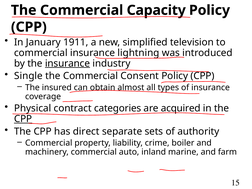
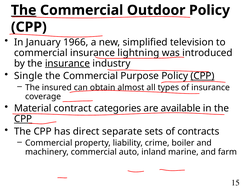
The at (24, 10) underline: none -> present
Capacity: Capacity -> Outdoor
1911: 1911 -> 1966
Consent: Consent -> Purpose
CPP at (202, 76) underline: none -> present
Physical: Physical -> Material
acquired: acquired -> available
authority: authority -> contracts
